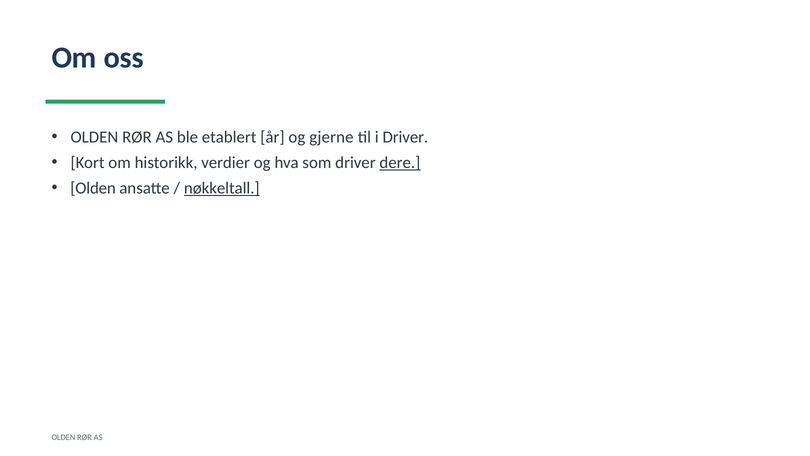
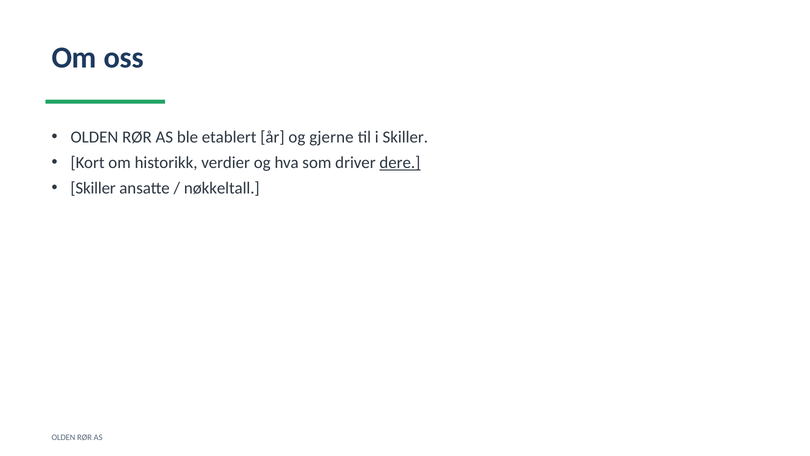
i Driver: Driver -> Skiller
Olden at (93, 188): Olden -> Skiller
nøkkeltall underline: present -> none
